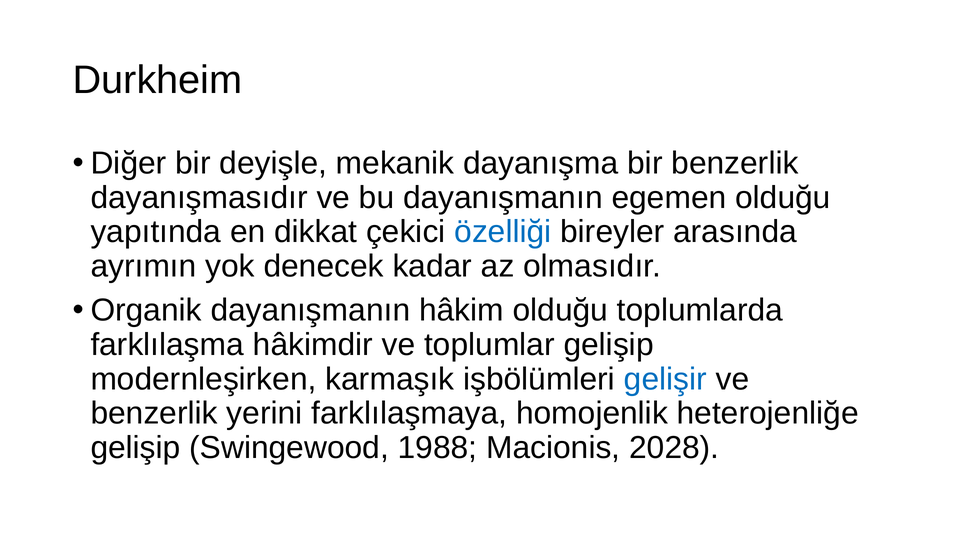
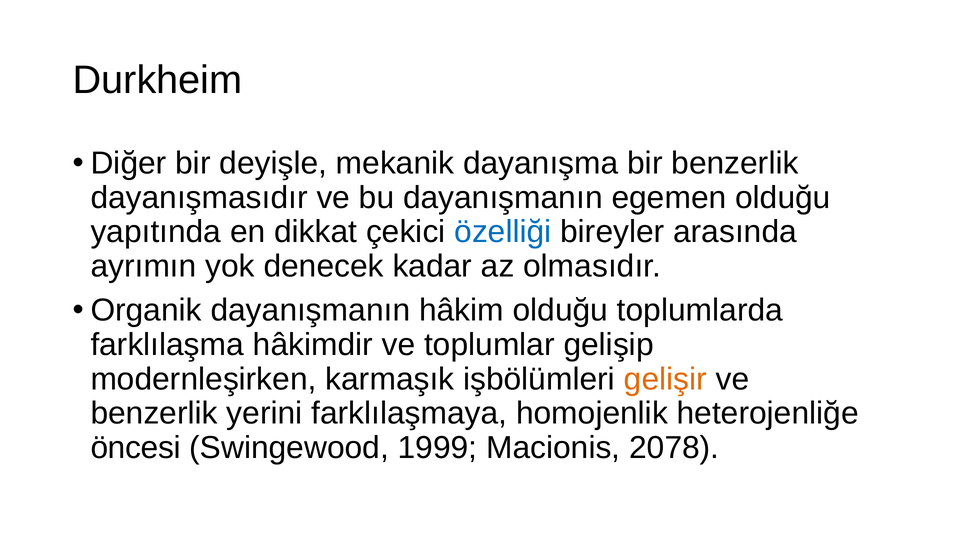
gelişir colour: blue -> orange
gelişip at (136, 448): gelişip -> öncesi
1988: 1988 -> 1999
2028: 2028 -> 2078
